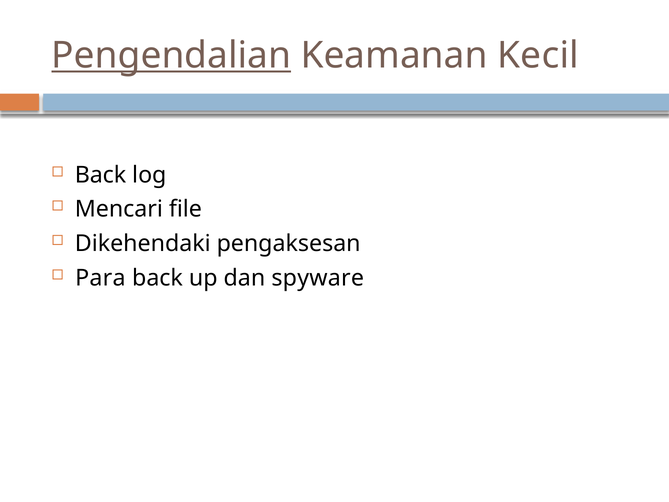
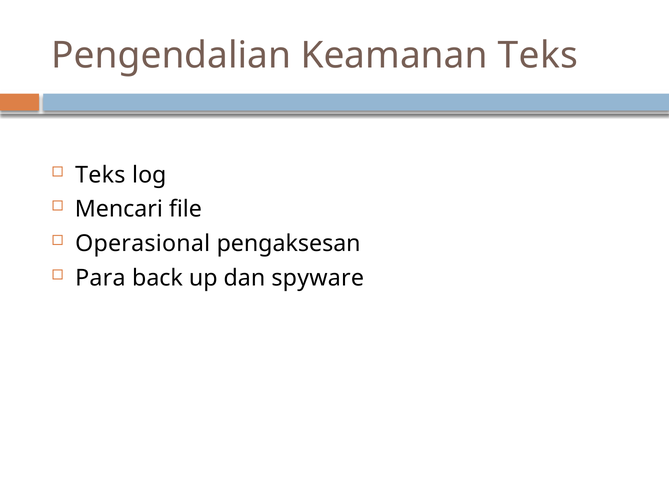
Pengendalian underline: present -> none
Keamanan Kecil: Kecil -> Teks
Back at (101, 175): Back -> Teks
Dikehendaki: Dikehendaki -> Operasional
